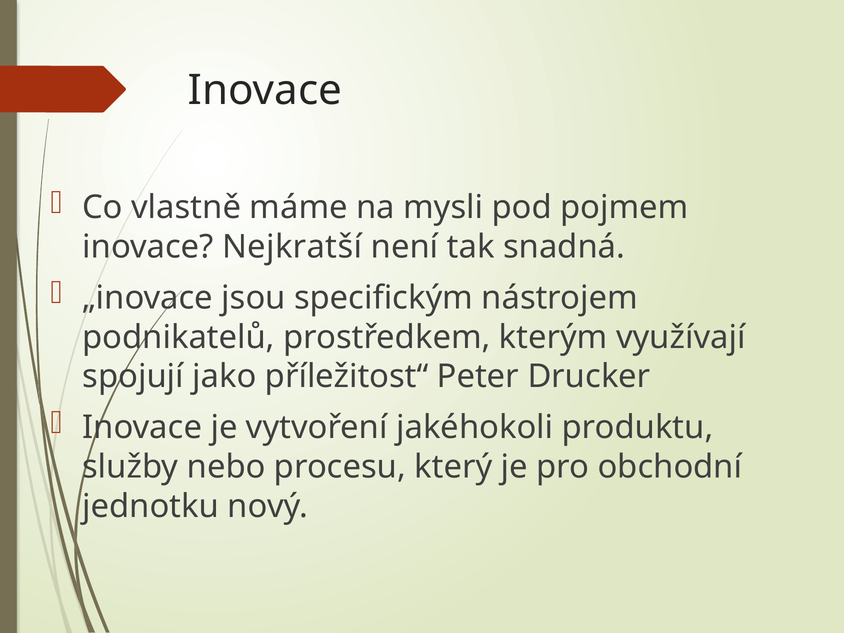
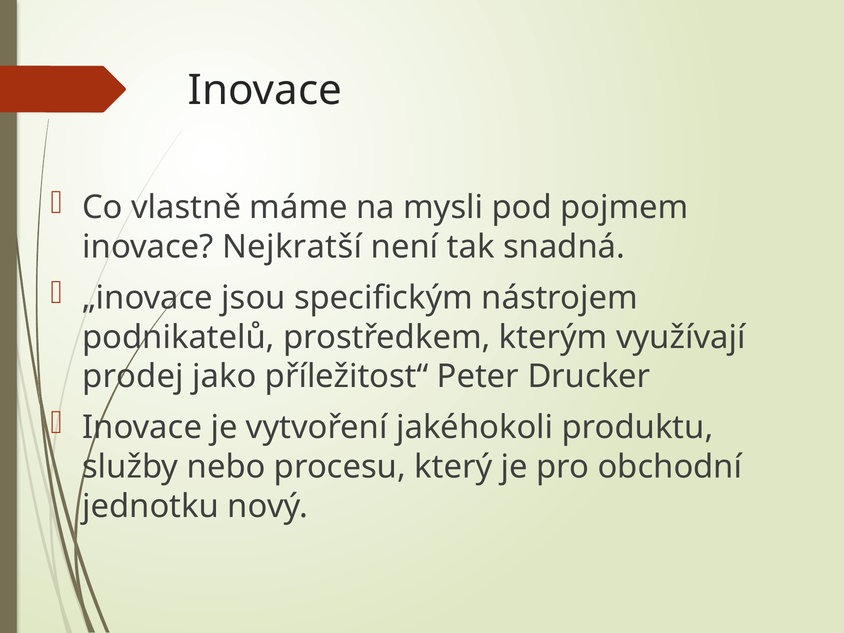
spojují: spojují -> prodej
